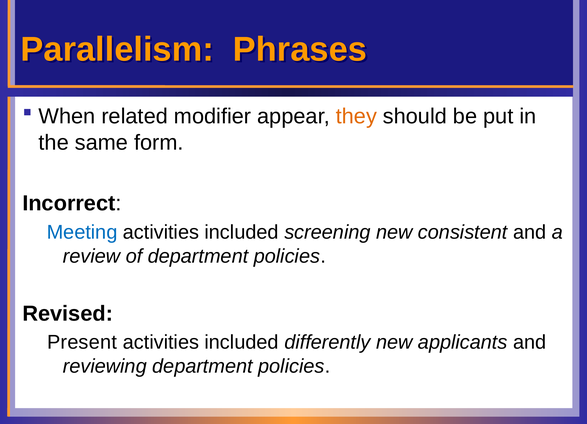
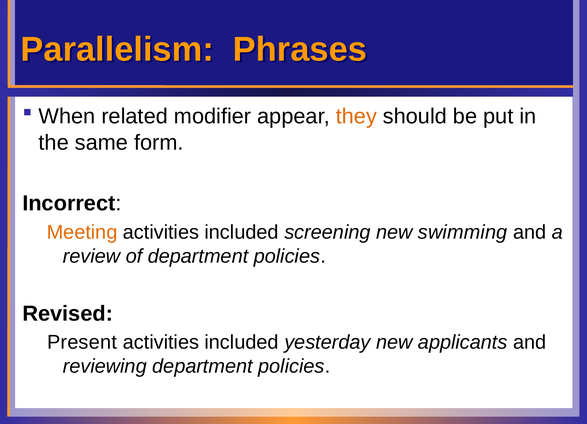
Meeting colour: blue -> orange
consistent: consistent -> swimming
differently: differently -> yesterday
